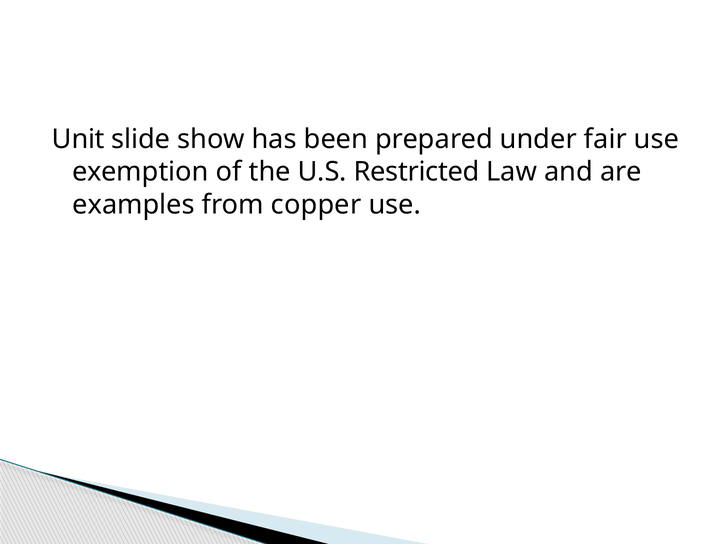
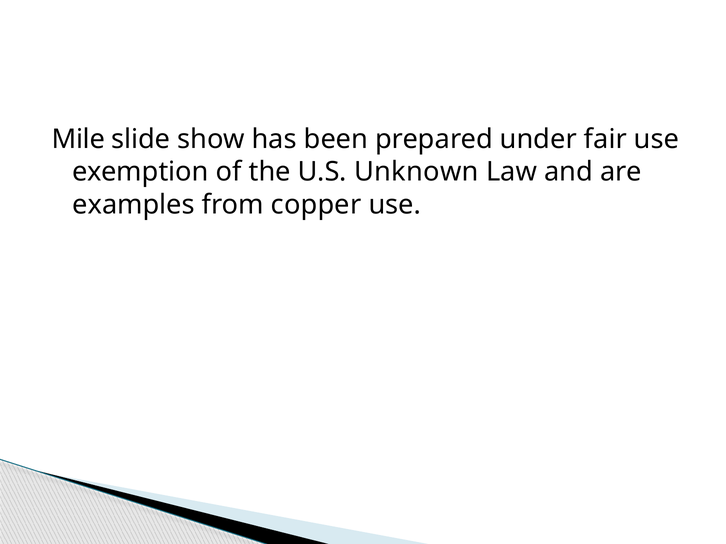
Unit: Unit -> Mile
Restricted: Restricted -> Unknown
